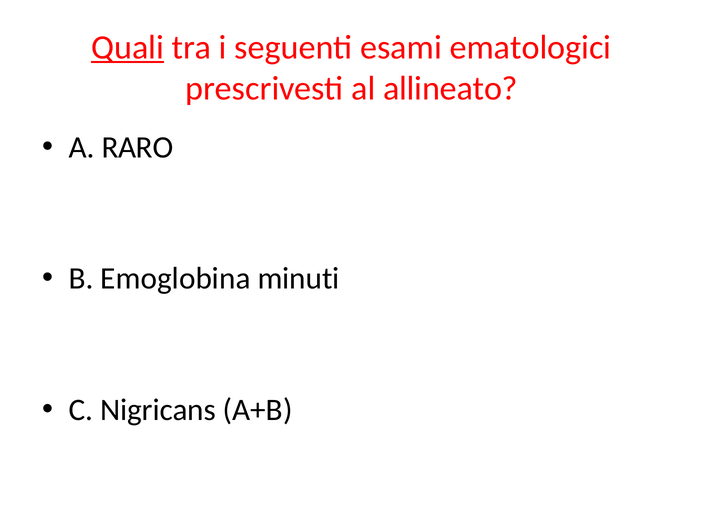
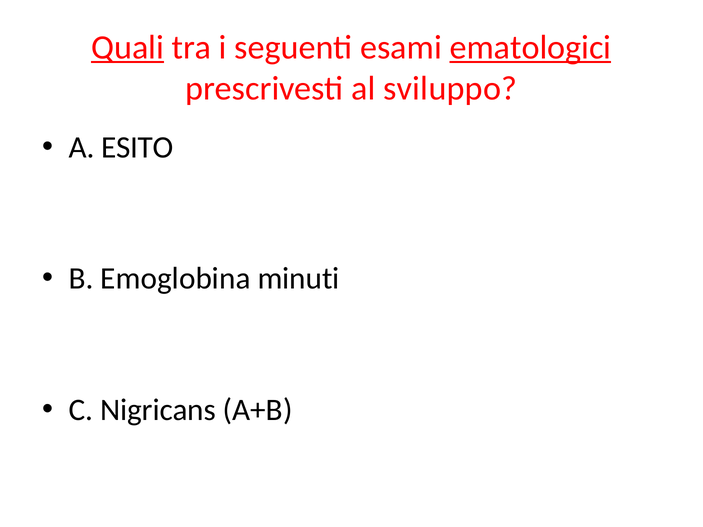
ematologici underline: none -> present
allineato: allineato -> sviluppo
RARO: RARO -> ESITO
